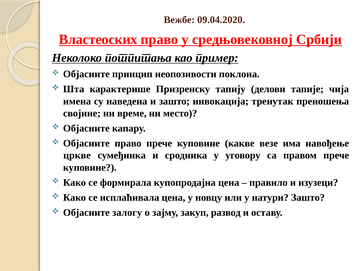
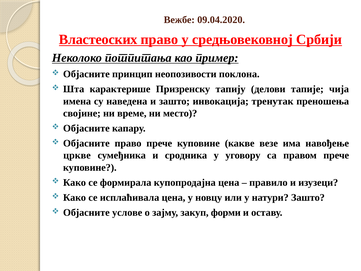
залогу: залогу -> услове
развод: развод -> форми
